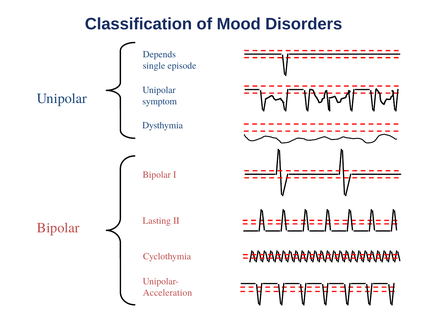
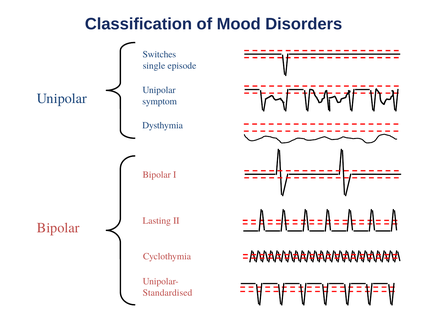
Depends: Depends -> Switches
Acceleration: Acceleration -> Standardised
